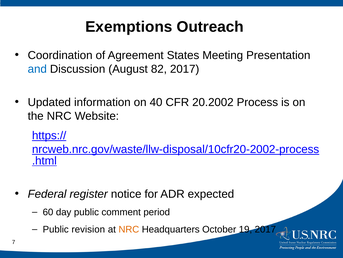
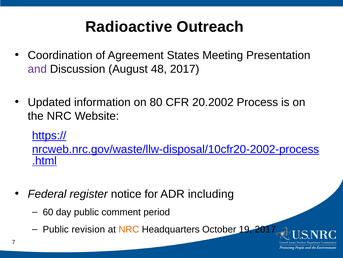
Exemptions: Exemptions -> Radioactive
and colour: blue -> purple
82: 82 -> 48
40: 40 -> 80
expected: expected -> including
